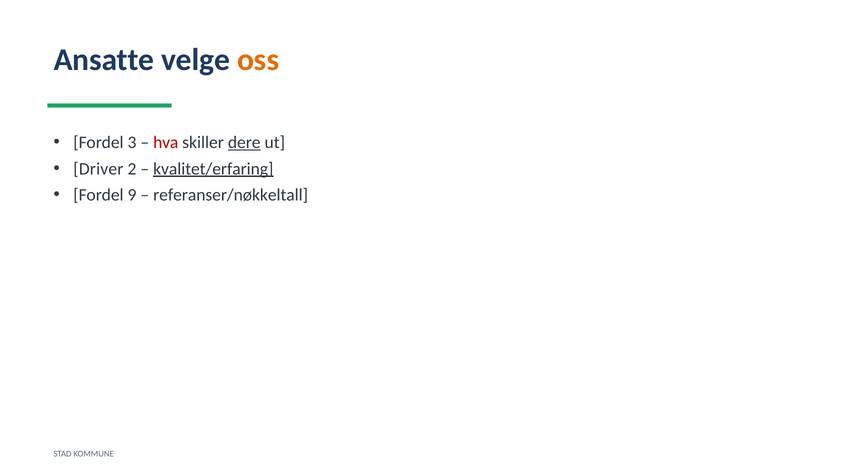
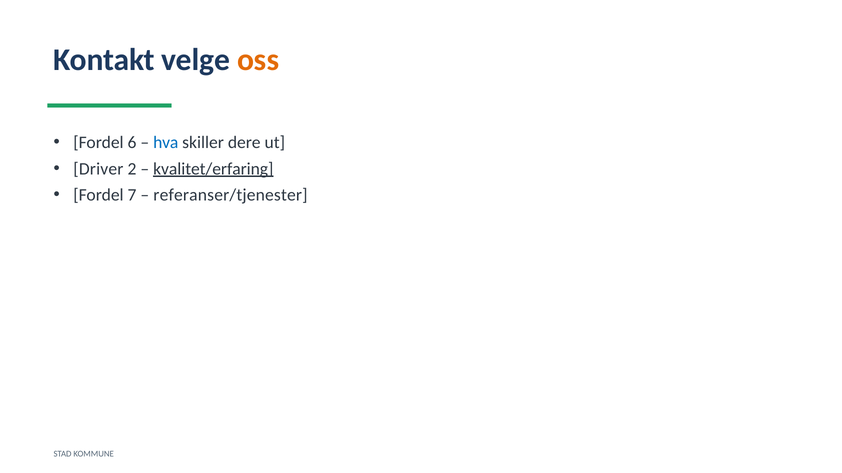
Ansatte: Ansatte -> Kontakt
3: 3 -> 6
hva colour: red -> blue
dere underline: present -> none
9: 9 -> 7
referanser/nøkkeltall: referanser/nøkkeltall -> referanser/tjenester
